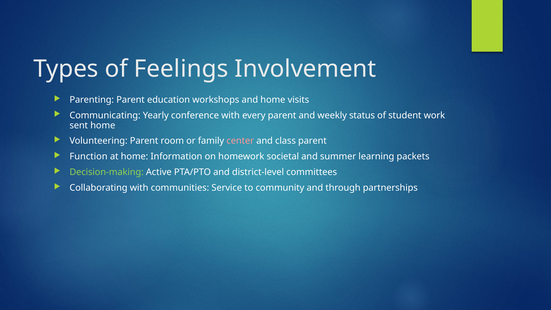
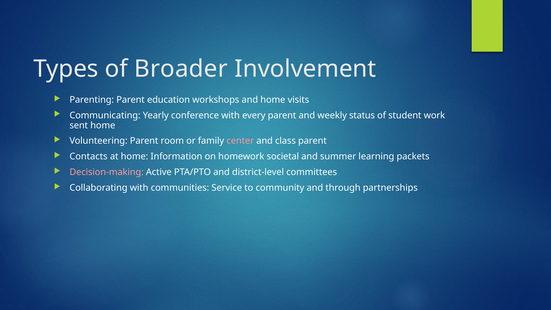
Feelings: Feelings -> Broader
Function: Function -> Contacts
Decision-making colour: light green -> pink
